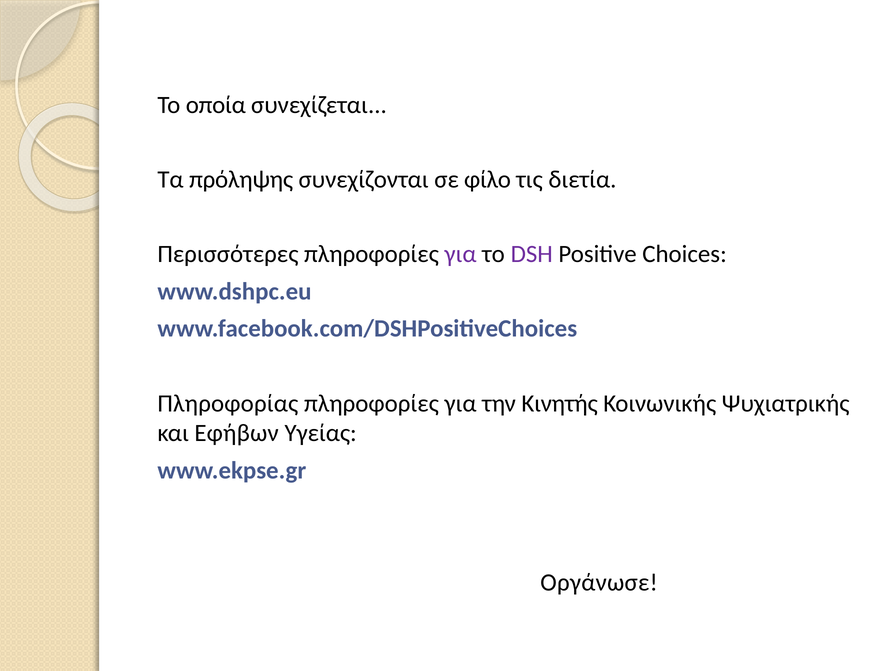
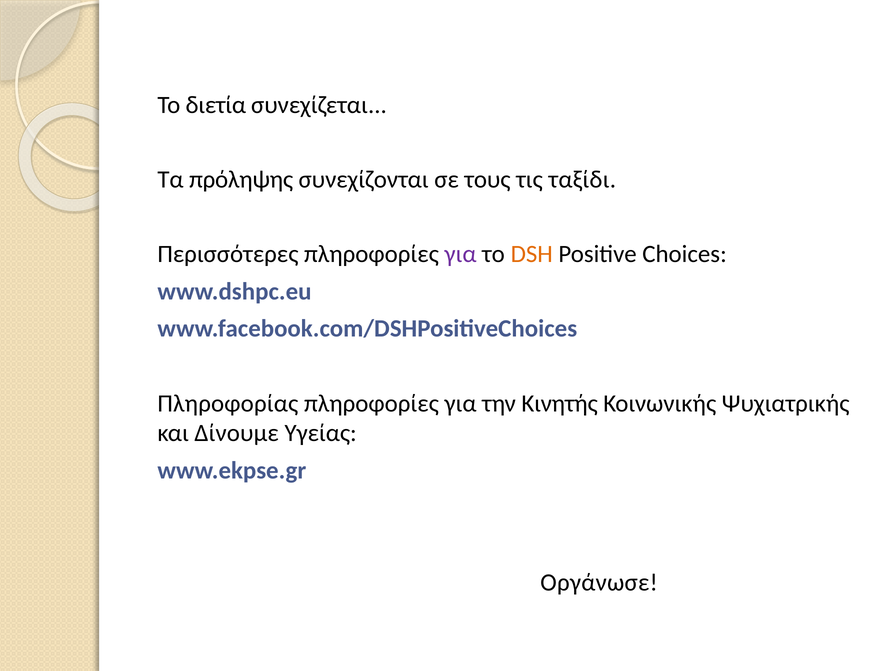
οποία: οποία -> διετία
φίλο: φίλο -> τους
διετία: διετία -> ταξίδι
DSH colour: purple -> orange
Εφήβων: Εφήβων -> Δίνουμε
